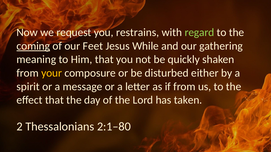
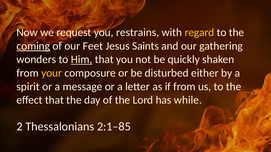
regard colour: light green -> yellow
While: While -> Saints
meaning: meaning -> wonders
Him underline: none -> present
taken: taken -> while
2:1–80: 2:1–80 -> 2:1–85
